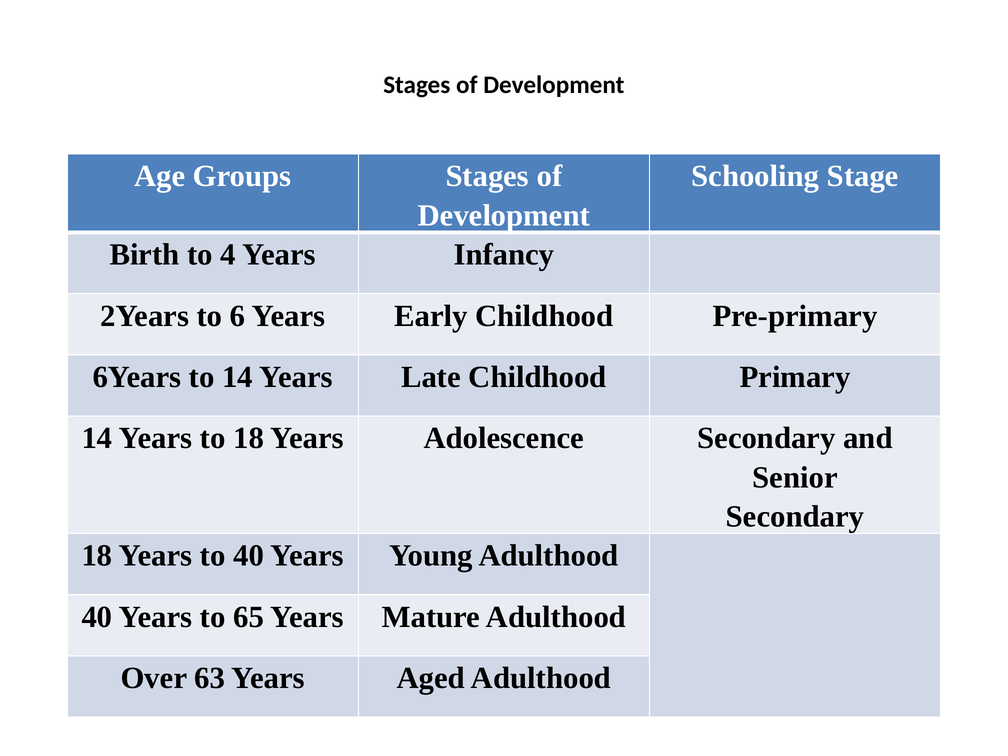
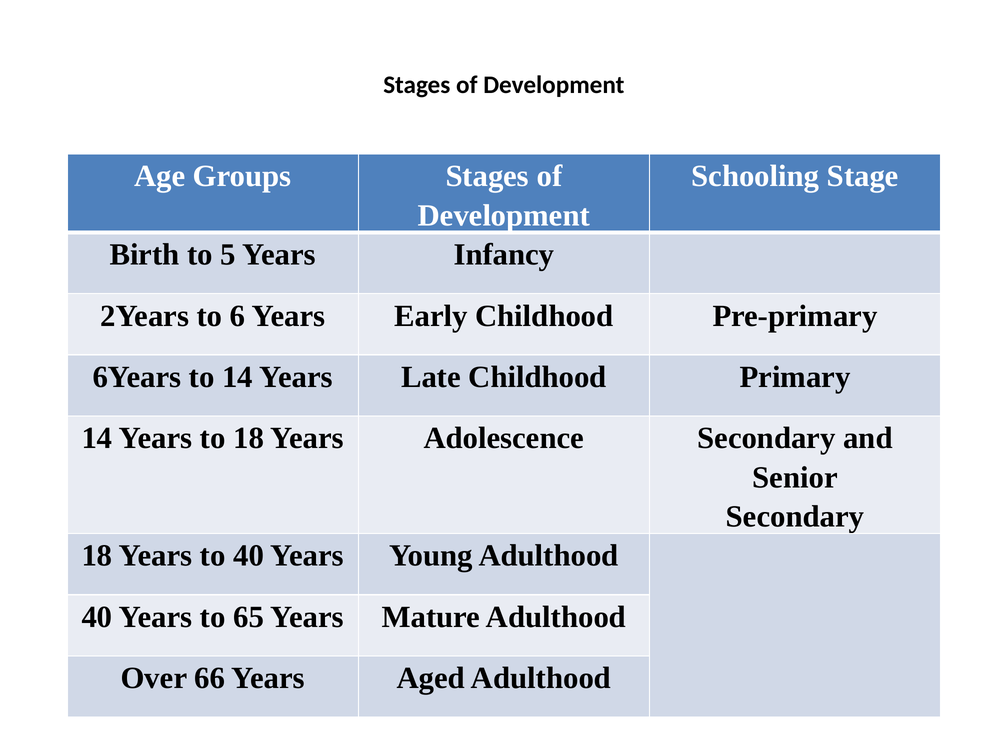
4: 4 -> 5
63: 63 -> 66
